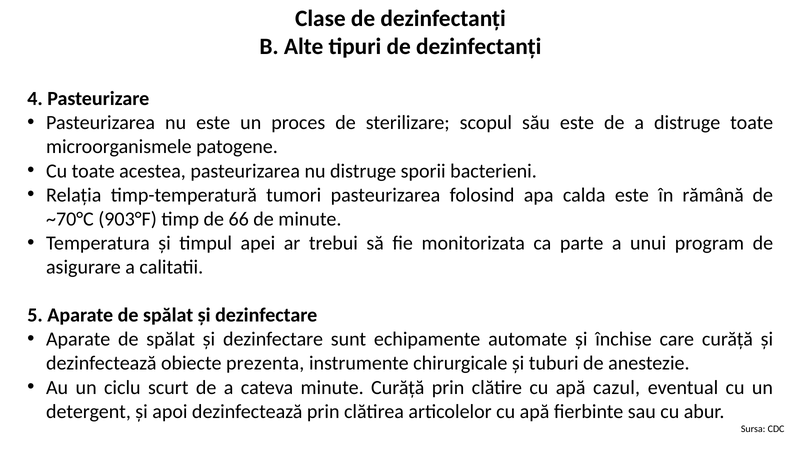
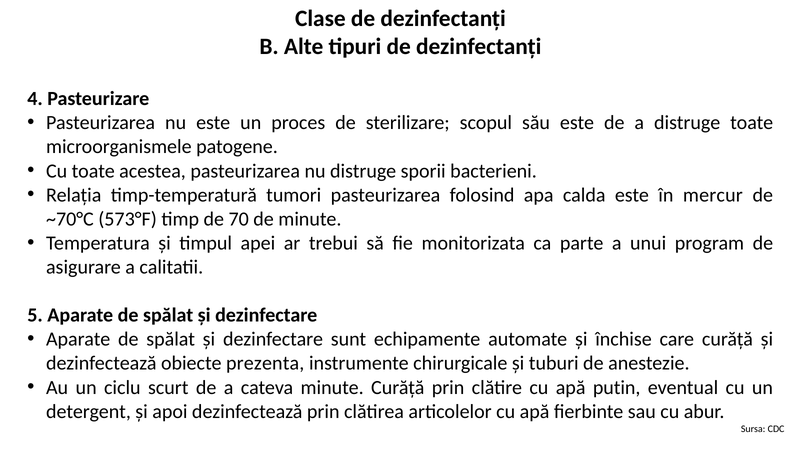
rămână: rămână -> mercur
903°F: 903°F -> 573°F
66: 66 -> 70
cazul: cazul -> putin
